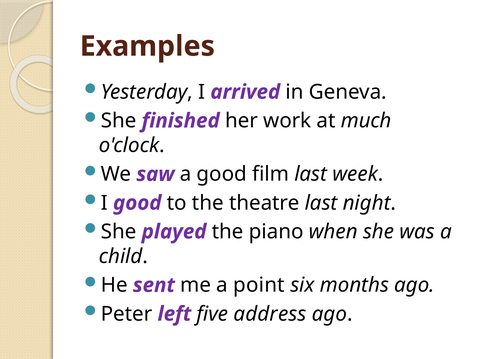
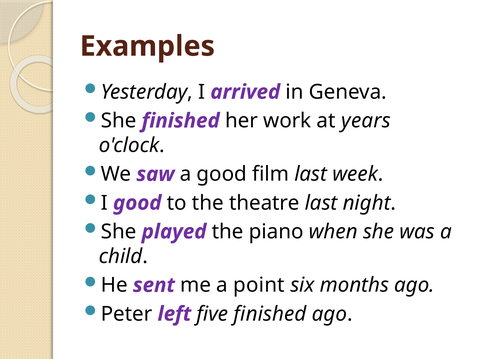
much: much -> years
five address: address -> finished
